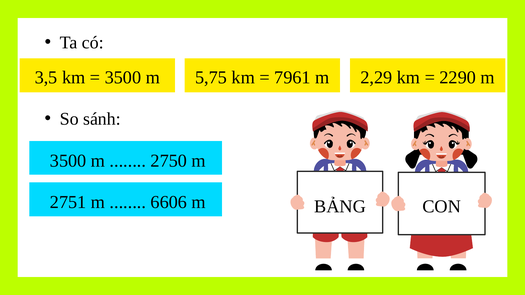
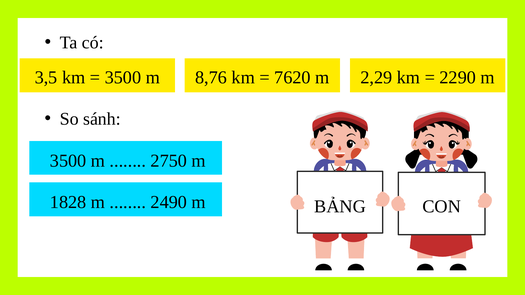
5,75: 5,75 -> 8,76
7961: 7961 -> 7620
2751: 2751 -> 1828
6606: 6606 -> 2490
